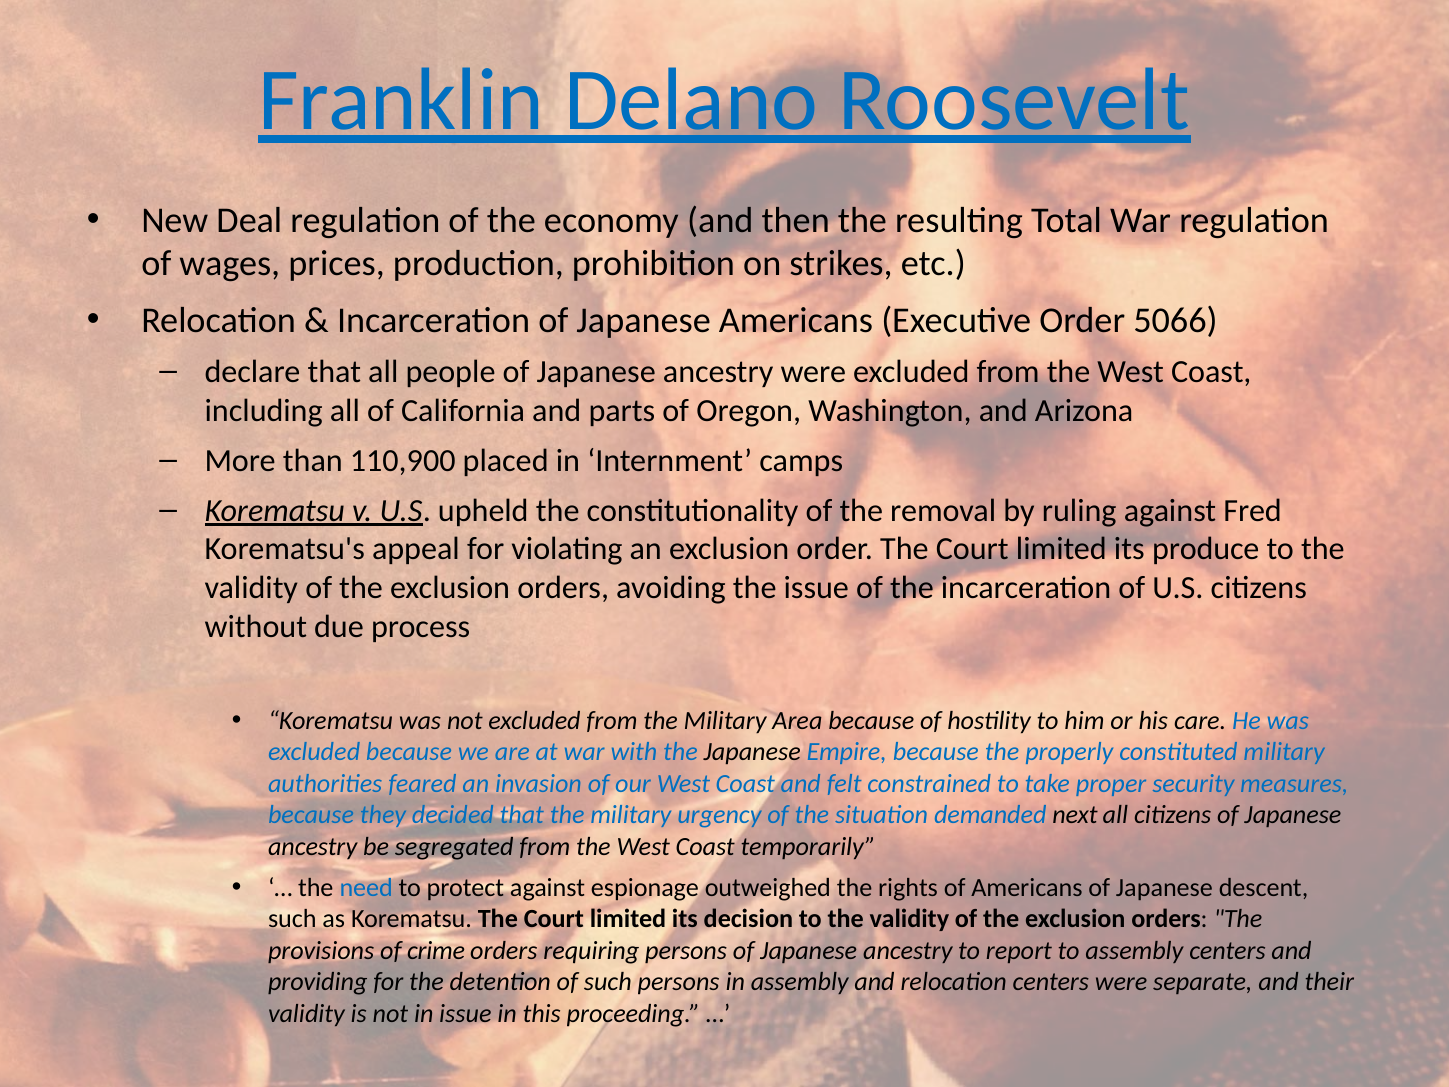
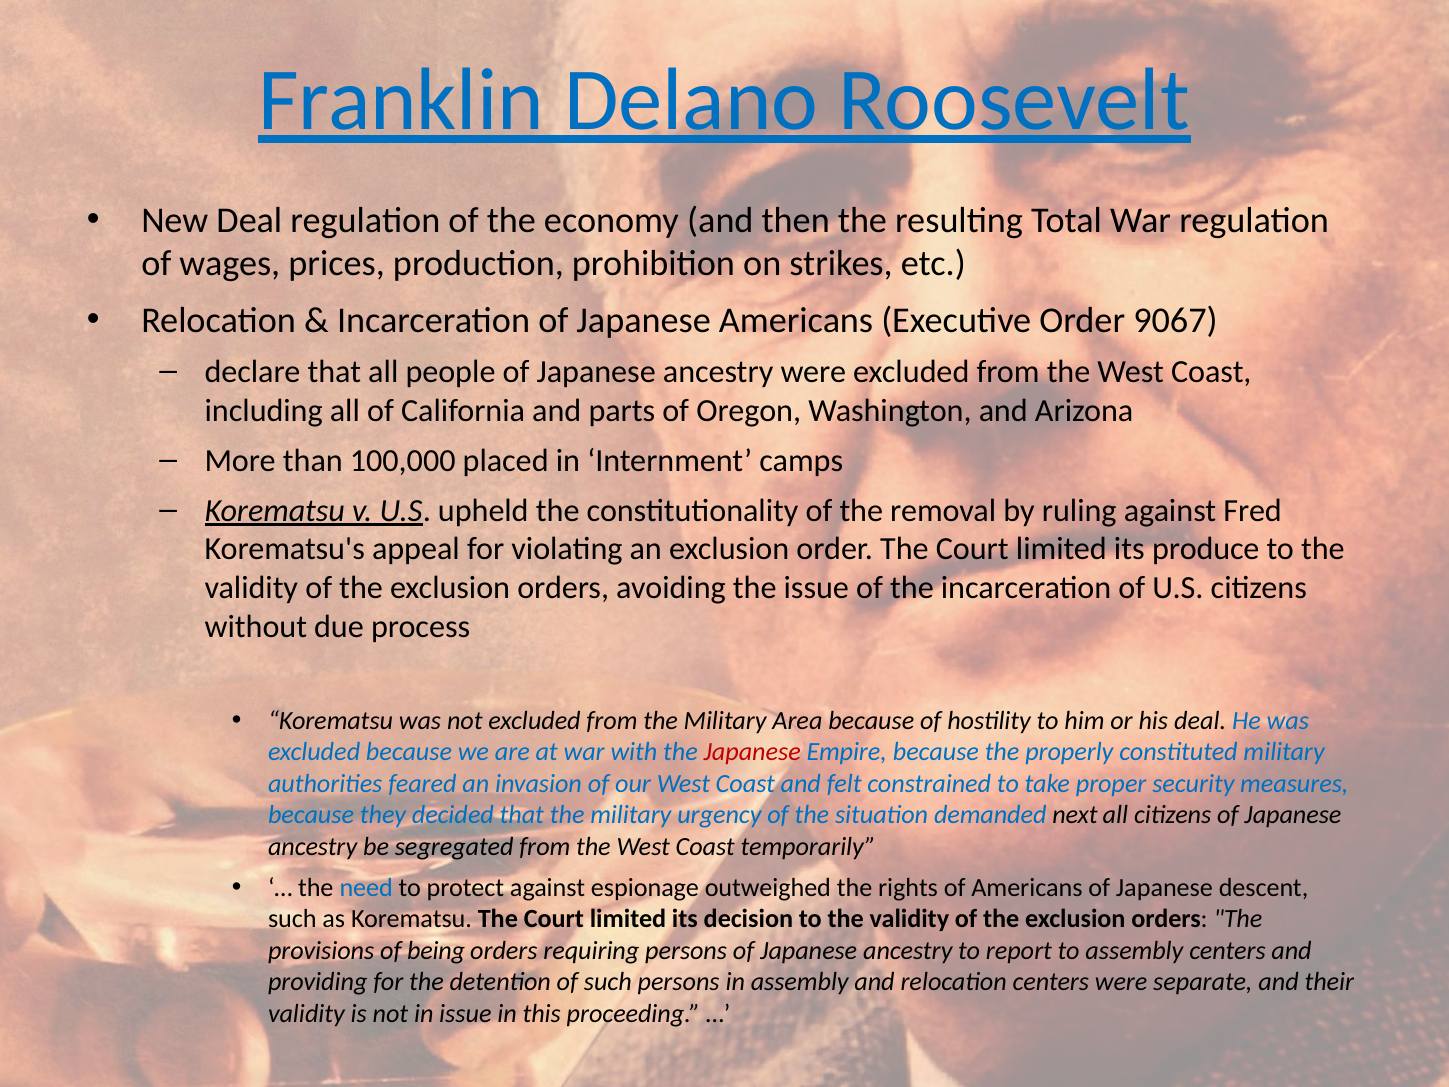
5066: 5066 -> 9067
110,900: 110,900 -> 100,000
his care: care -> deal
Japanese at (752, 752) colour: black -> red
crime: crime -> being
